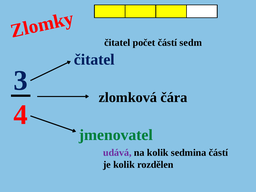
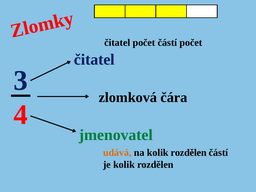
částí sedm: sedm -> počet
udává colour: purple -> orange
na kolik sedmina: sedmina -> rozdělen
